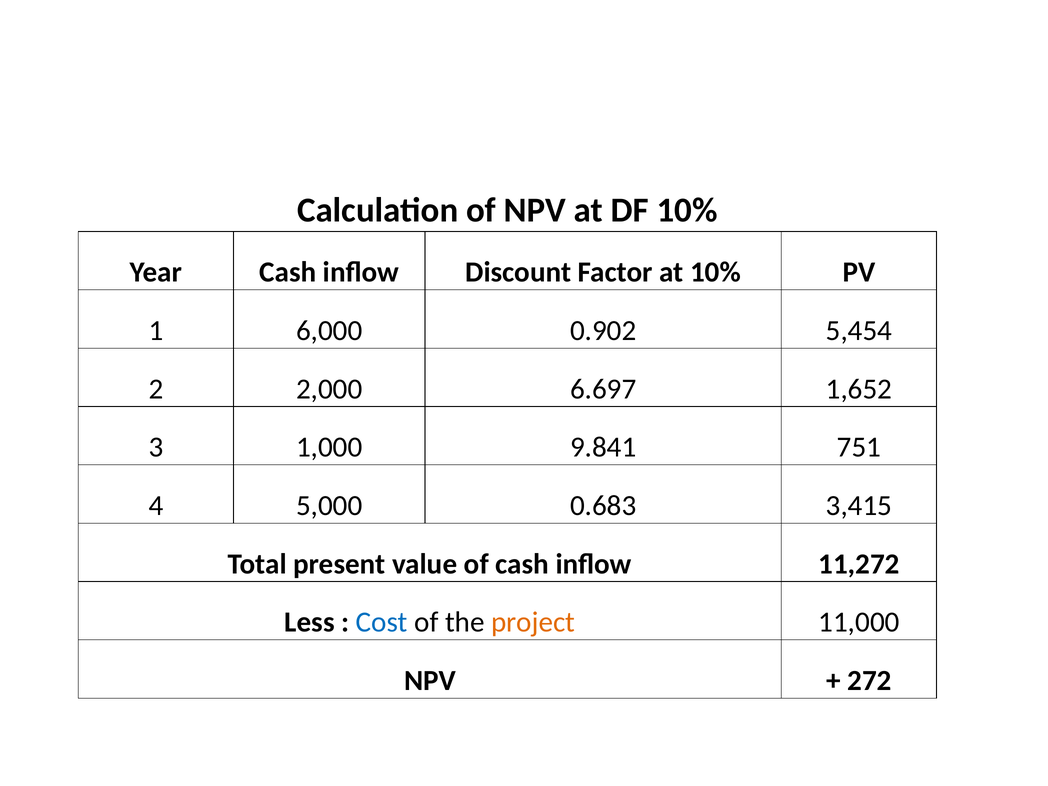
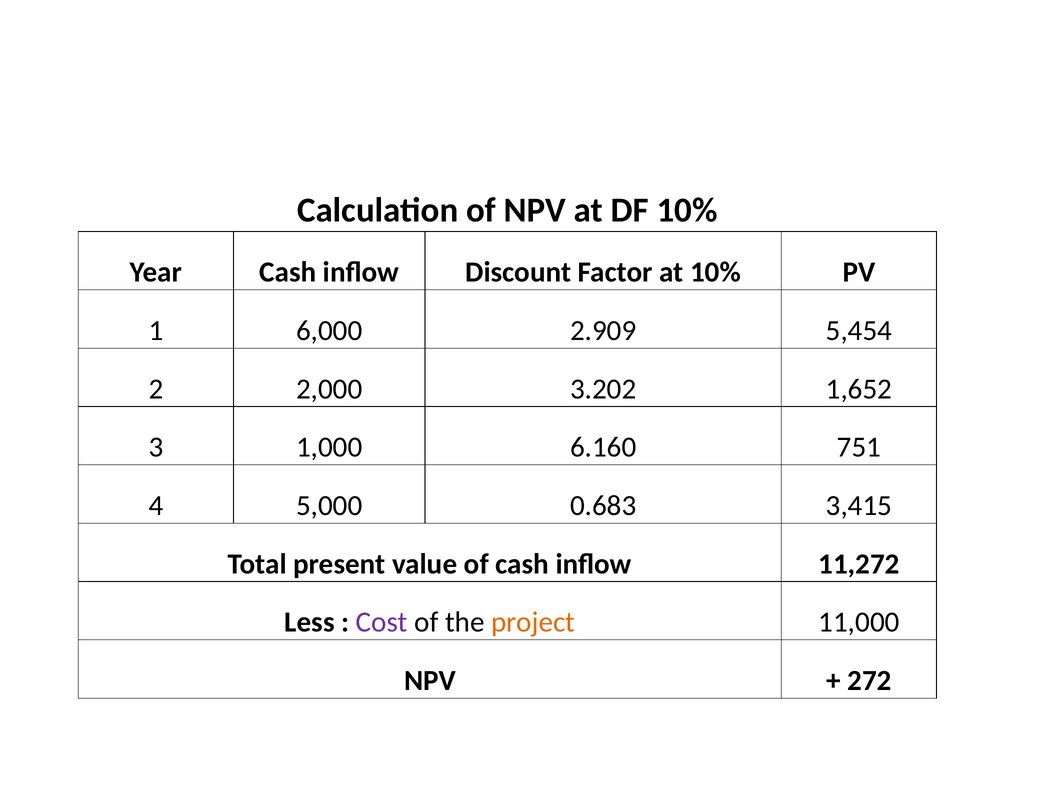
0.902: 0.902 -> 2.909
6.697: 6.697 -> 3.202
9.841: 9.841 -> 6.160
Cost colour: blue -> purple
